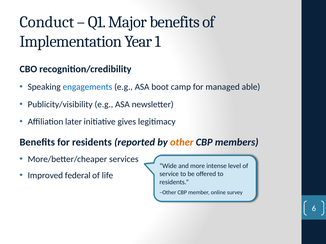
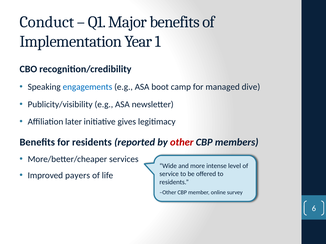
able: able -> dive
other at (182, 142) colour: orange -> red
federal: federal -> payers
